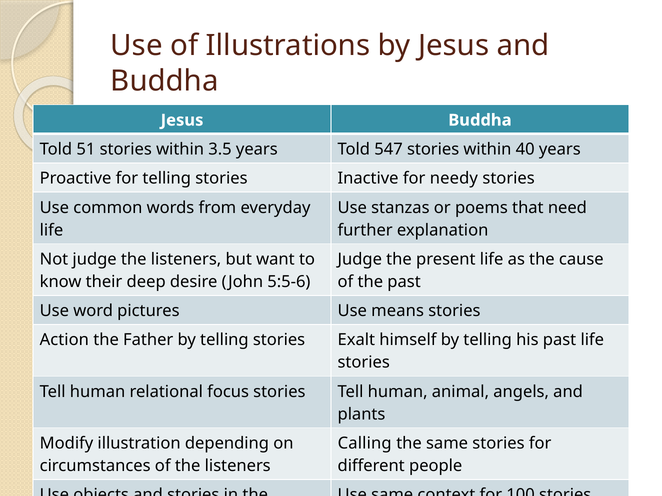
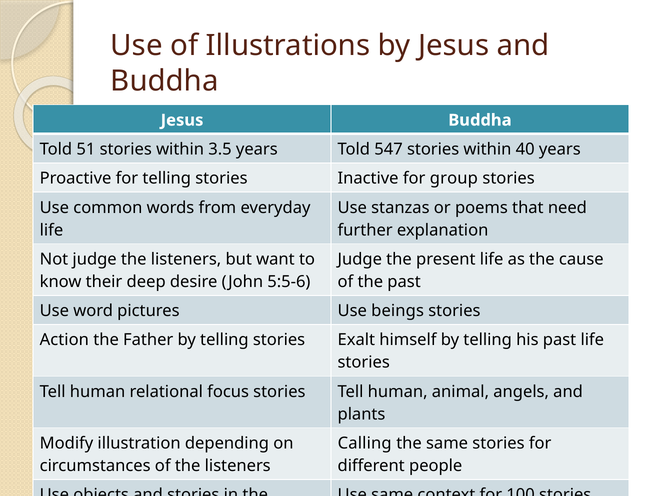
needy: needy -> group
means: means -> beings
